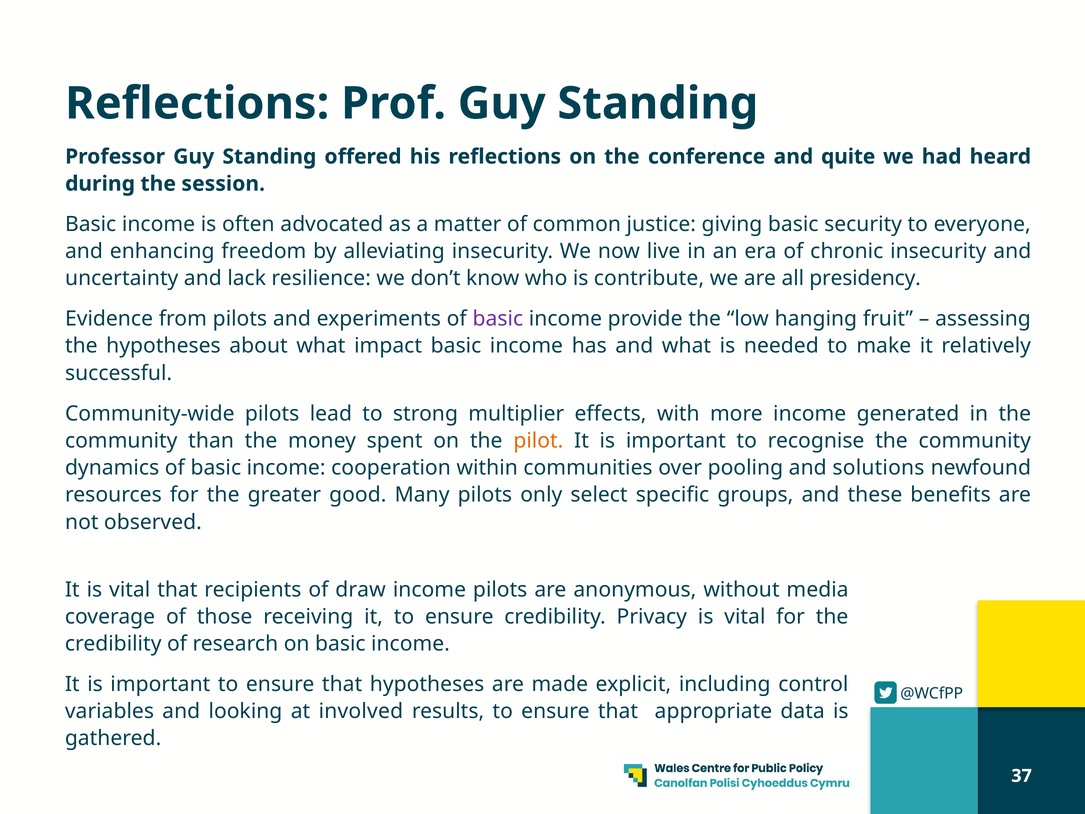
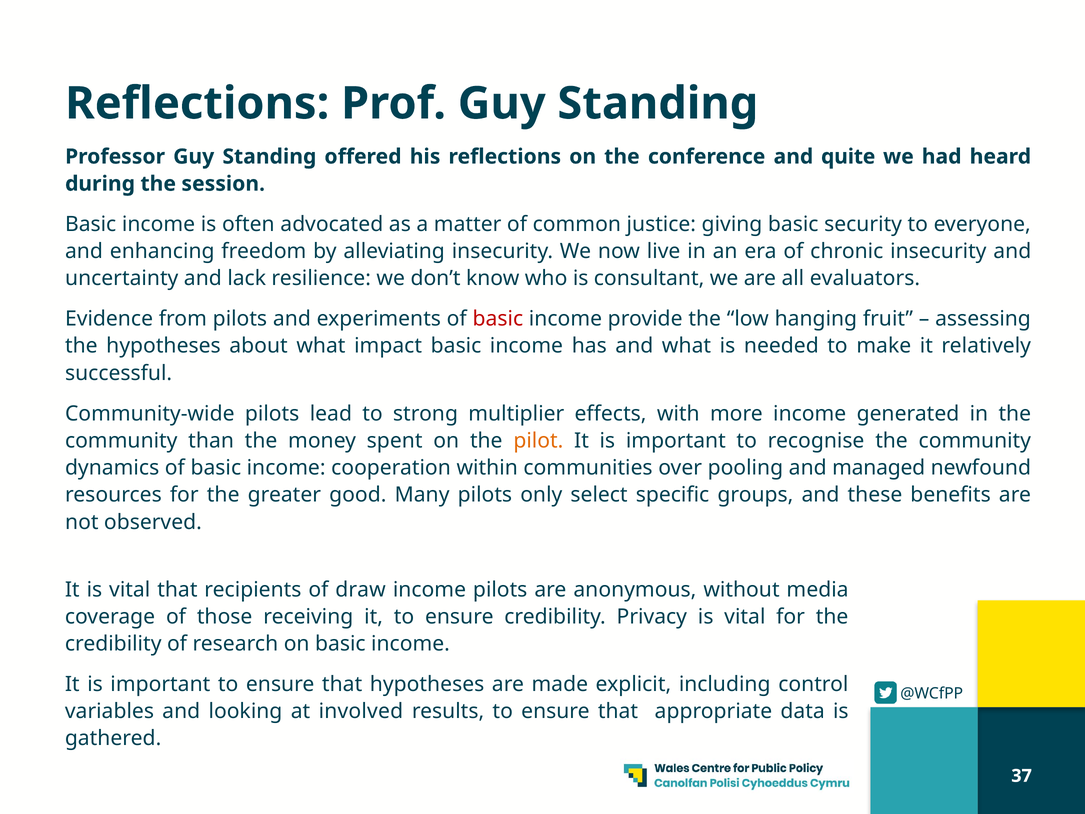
contribute: contribute -> consultant
presidency: presidency -> evaluators
basic at (498, 319) colour: purple -> red
solutions: solutions -> managed
